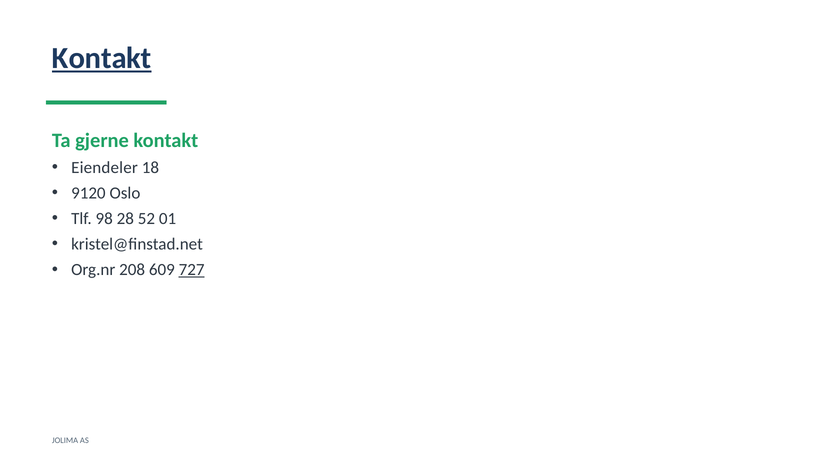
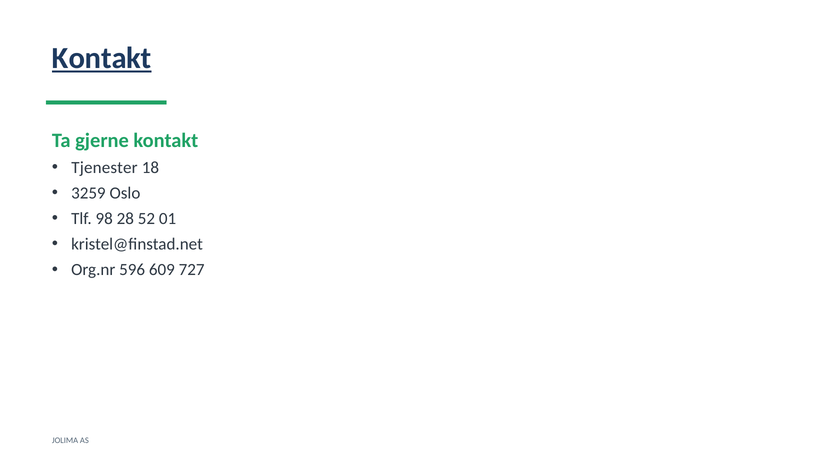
Eiendeler: Eiendeler -> Tjenester
9120: 9120 -> 3259
208: 208 -> 596
727 underline: present -> none
